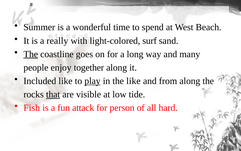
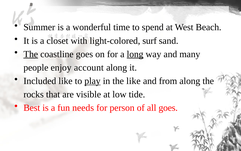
really: really -> closet
long underline: none -> present
together: together -> account
that underline: present -> none
Fish: Fish -> Best
attack: attack -> needs
all hard: hard -> goes
